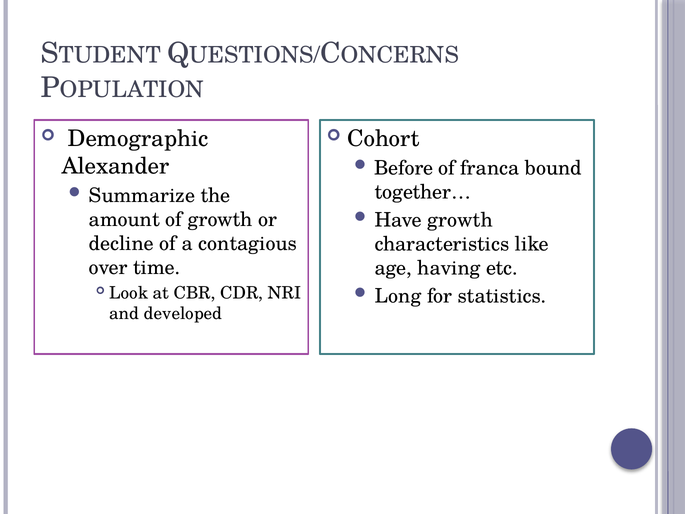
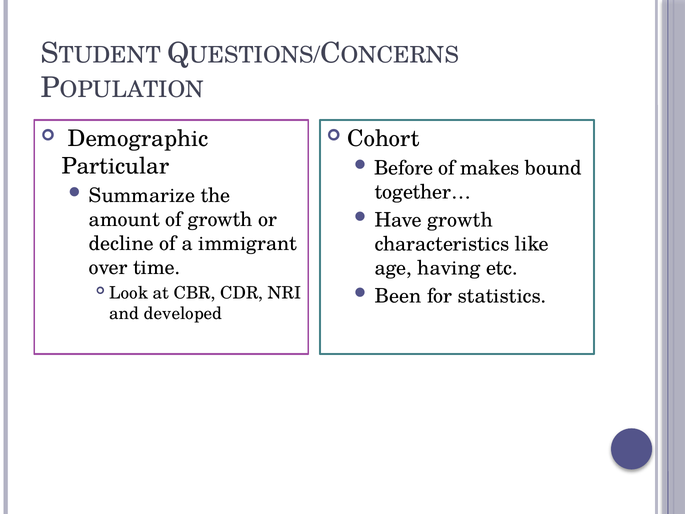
Alexander: Alexander -> Particular
franca: franca -> makes
contagious: contagious -> immigrant
Long: Long -> Been
